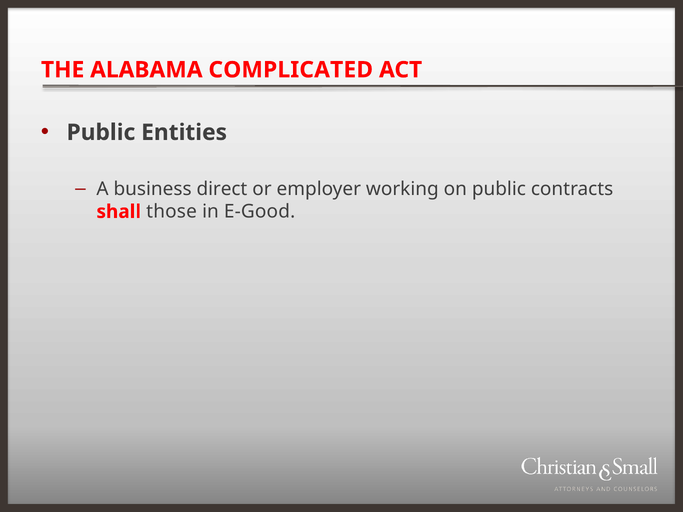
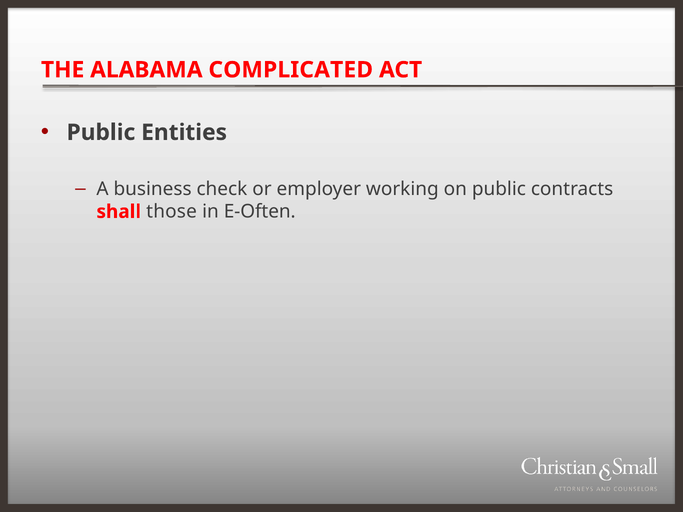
direct: direct -> check
E-Good: E-Good -> E-Often
